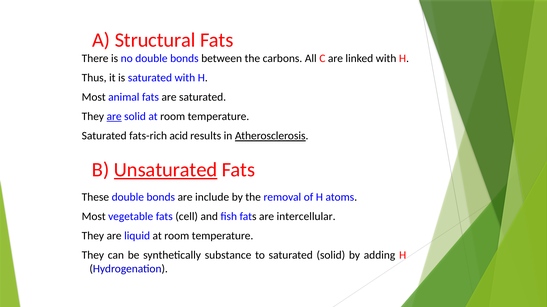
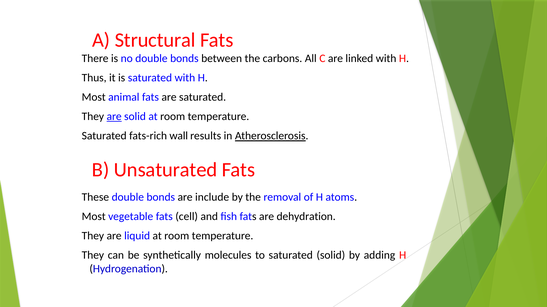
acid: acid -> wall
Unsaturated underline: present -> none
intercellular: intercellular -> dehydration
substance: substance -> molecules
